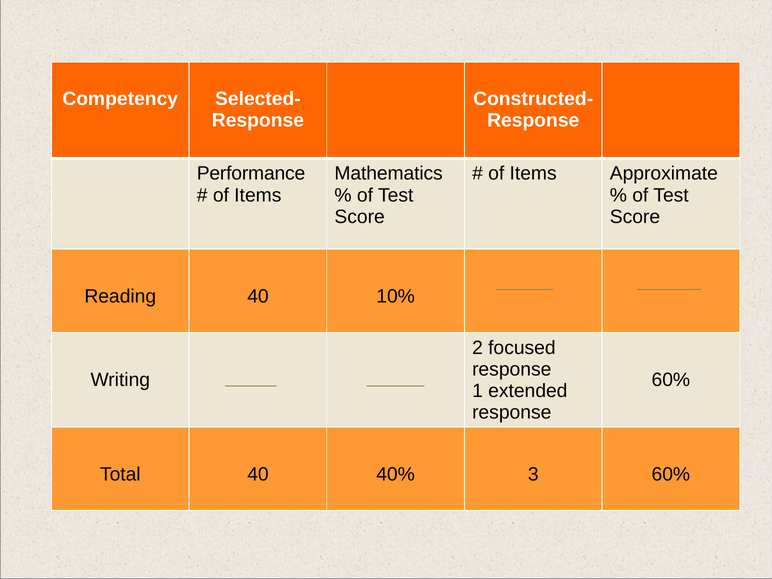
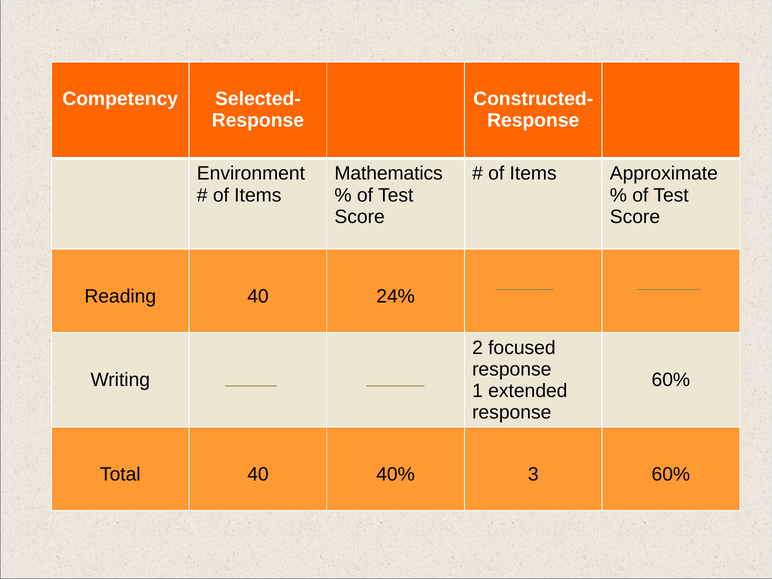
Performance: Performance -> Environment
10%: 10% -> 24%
